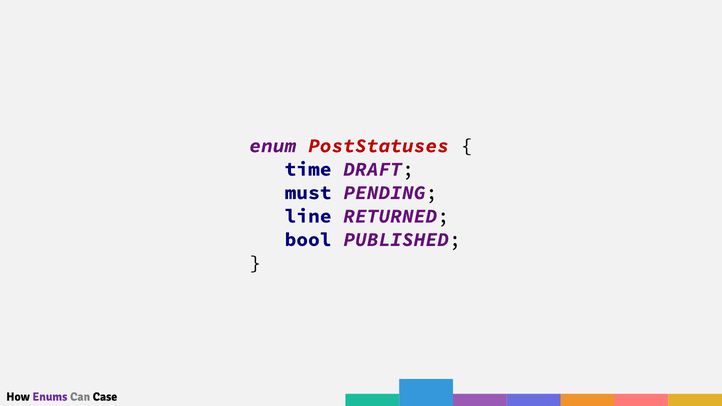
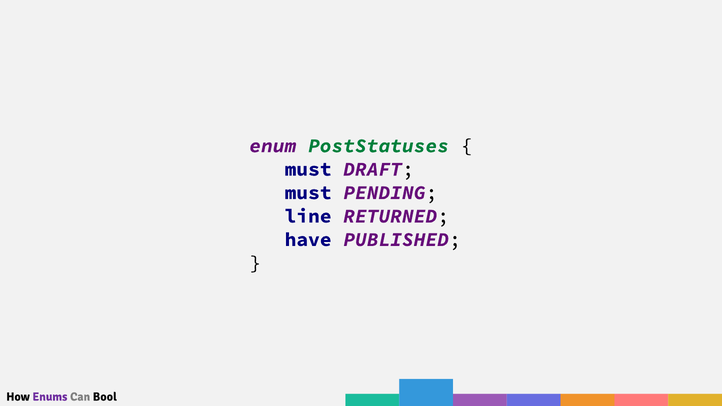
PostStatuses colour: red -> green
time at (308, 169): time -> must
bool: bool -> have
Case: Case -> Bool
